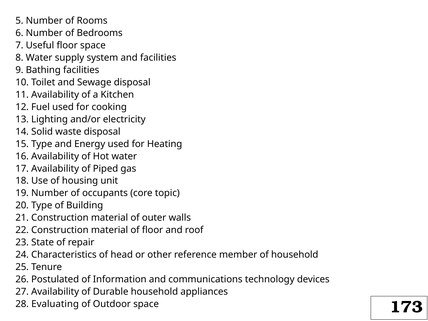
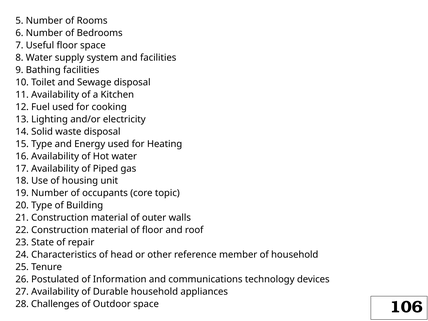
Evaluating: Evaluating -> Challenges
173: 173 -> 106
